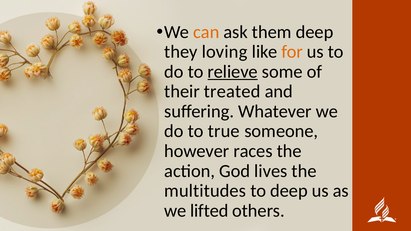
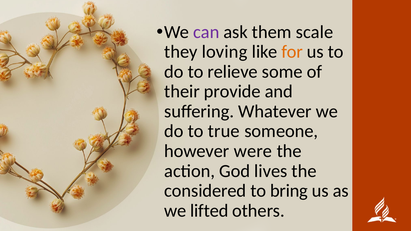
can colour: orange -> purple
them deep: deep -> scale
relieve underline: present -> none
treated: treated -> provide
races: races -> were
multitudes: multitudes -> considered
to deep: deep -> bring
